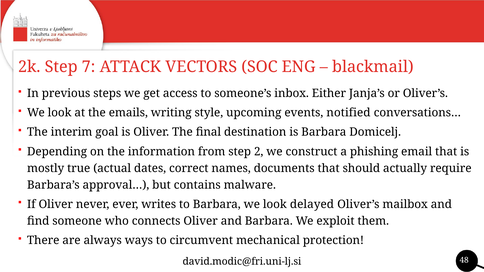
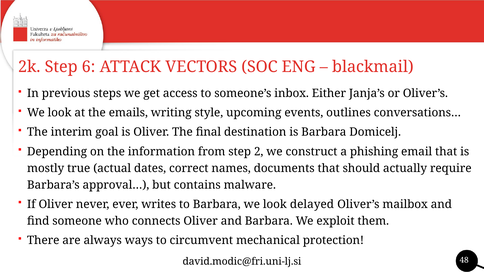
7: 7 -> 6
notified: notified -> outlines
